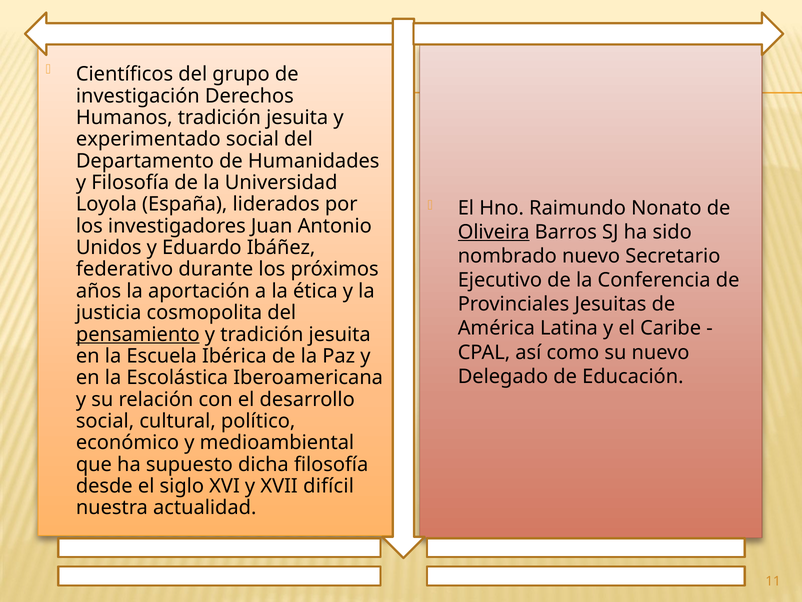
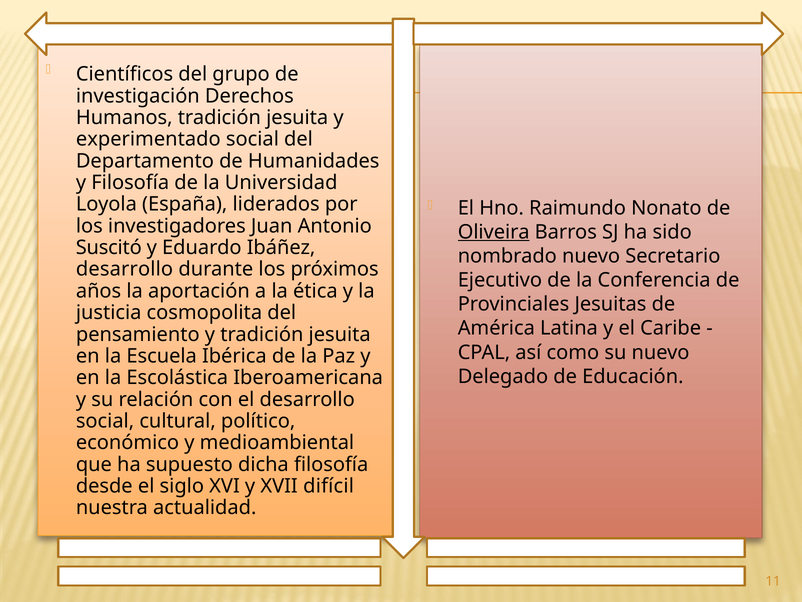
Unidos: Unidos -> Suscitó
federativo at (125, 269): federativo -> desarrollo
pensamiento underline: present -> none
